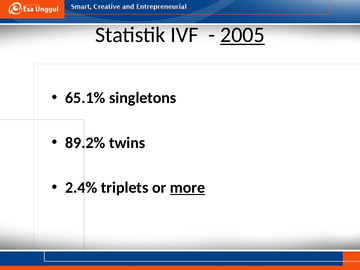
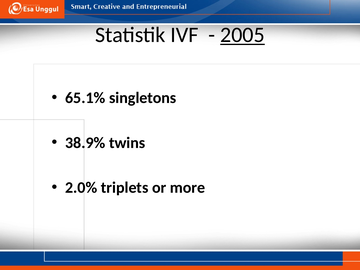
89.2%: 89.2% -> 38.9%
2.4%: 2.4% -> 2.0%
more underline: present -> none
